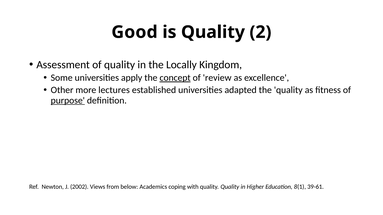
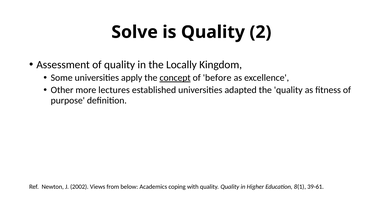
Good: Good -> Solve
review: review -> before
purpose underline: present -> none
